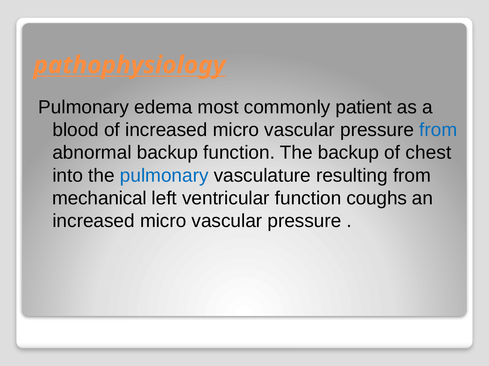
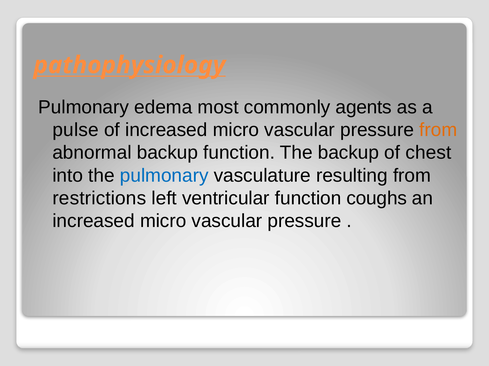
patient: patient -> agents
blood: blood -> pulse
from at (438, 130) colour: blue -> orange
mechanical: mechanical -> restrictions
